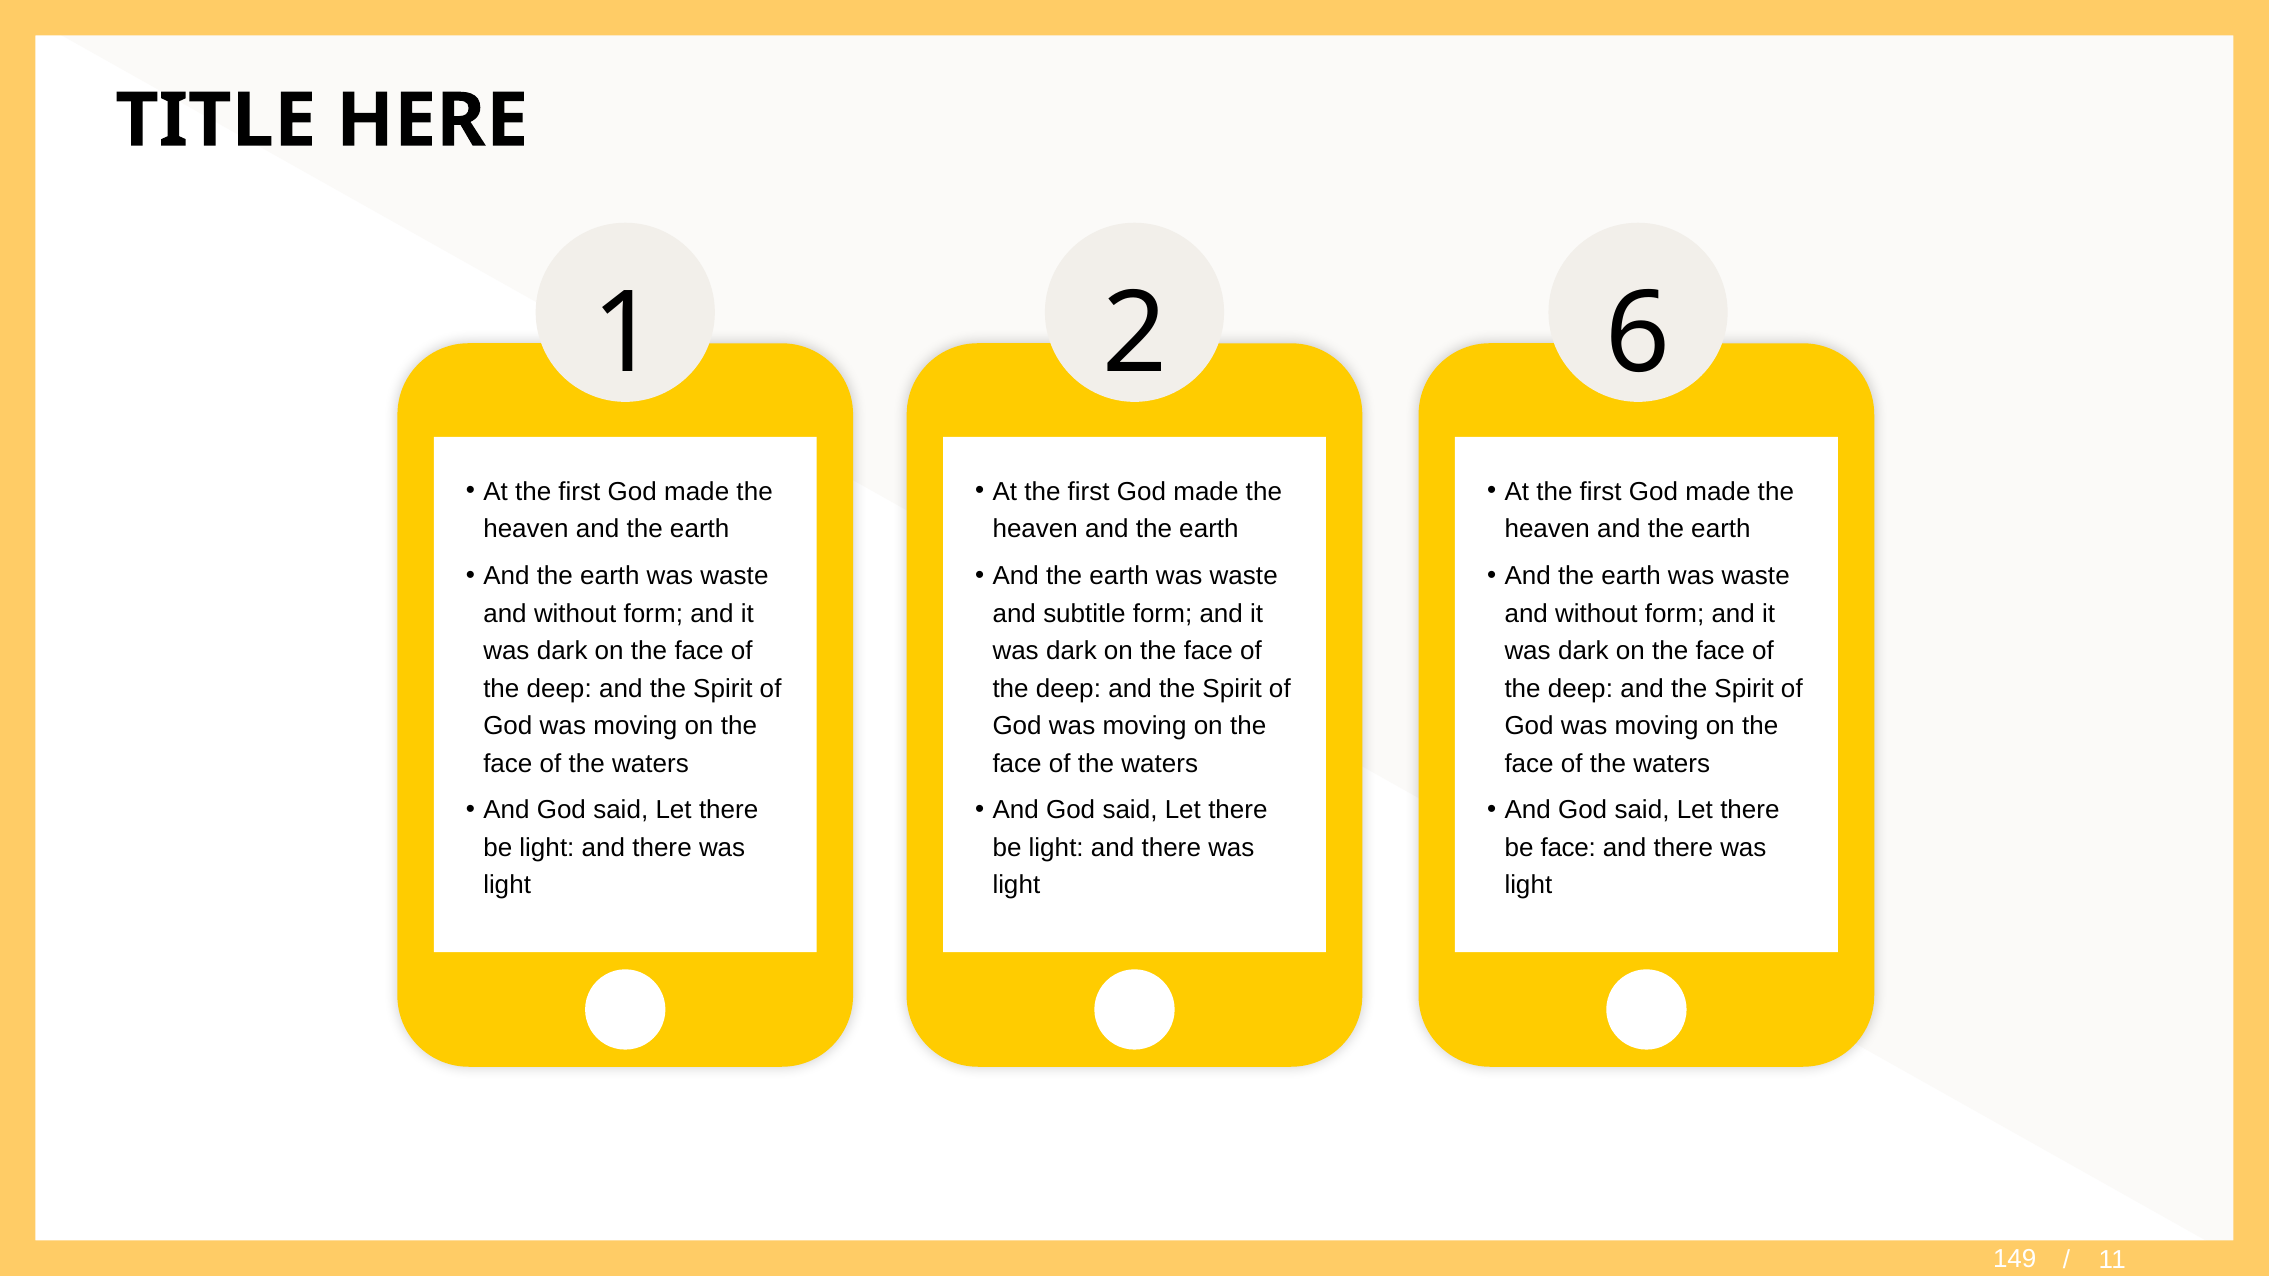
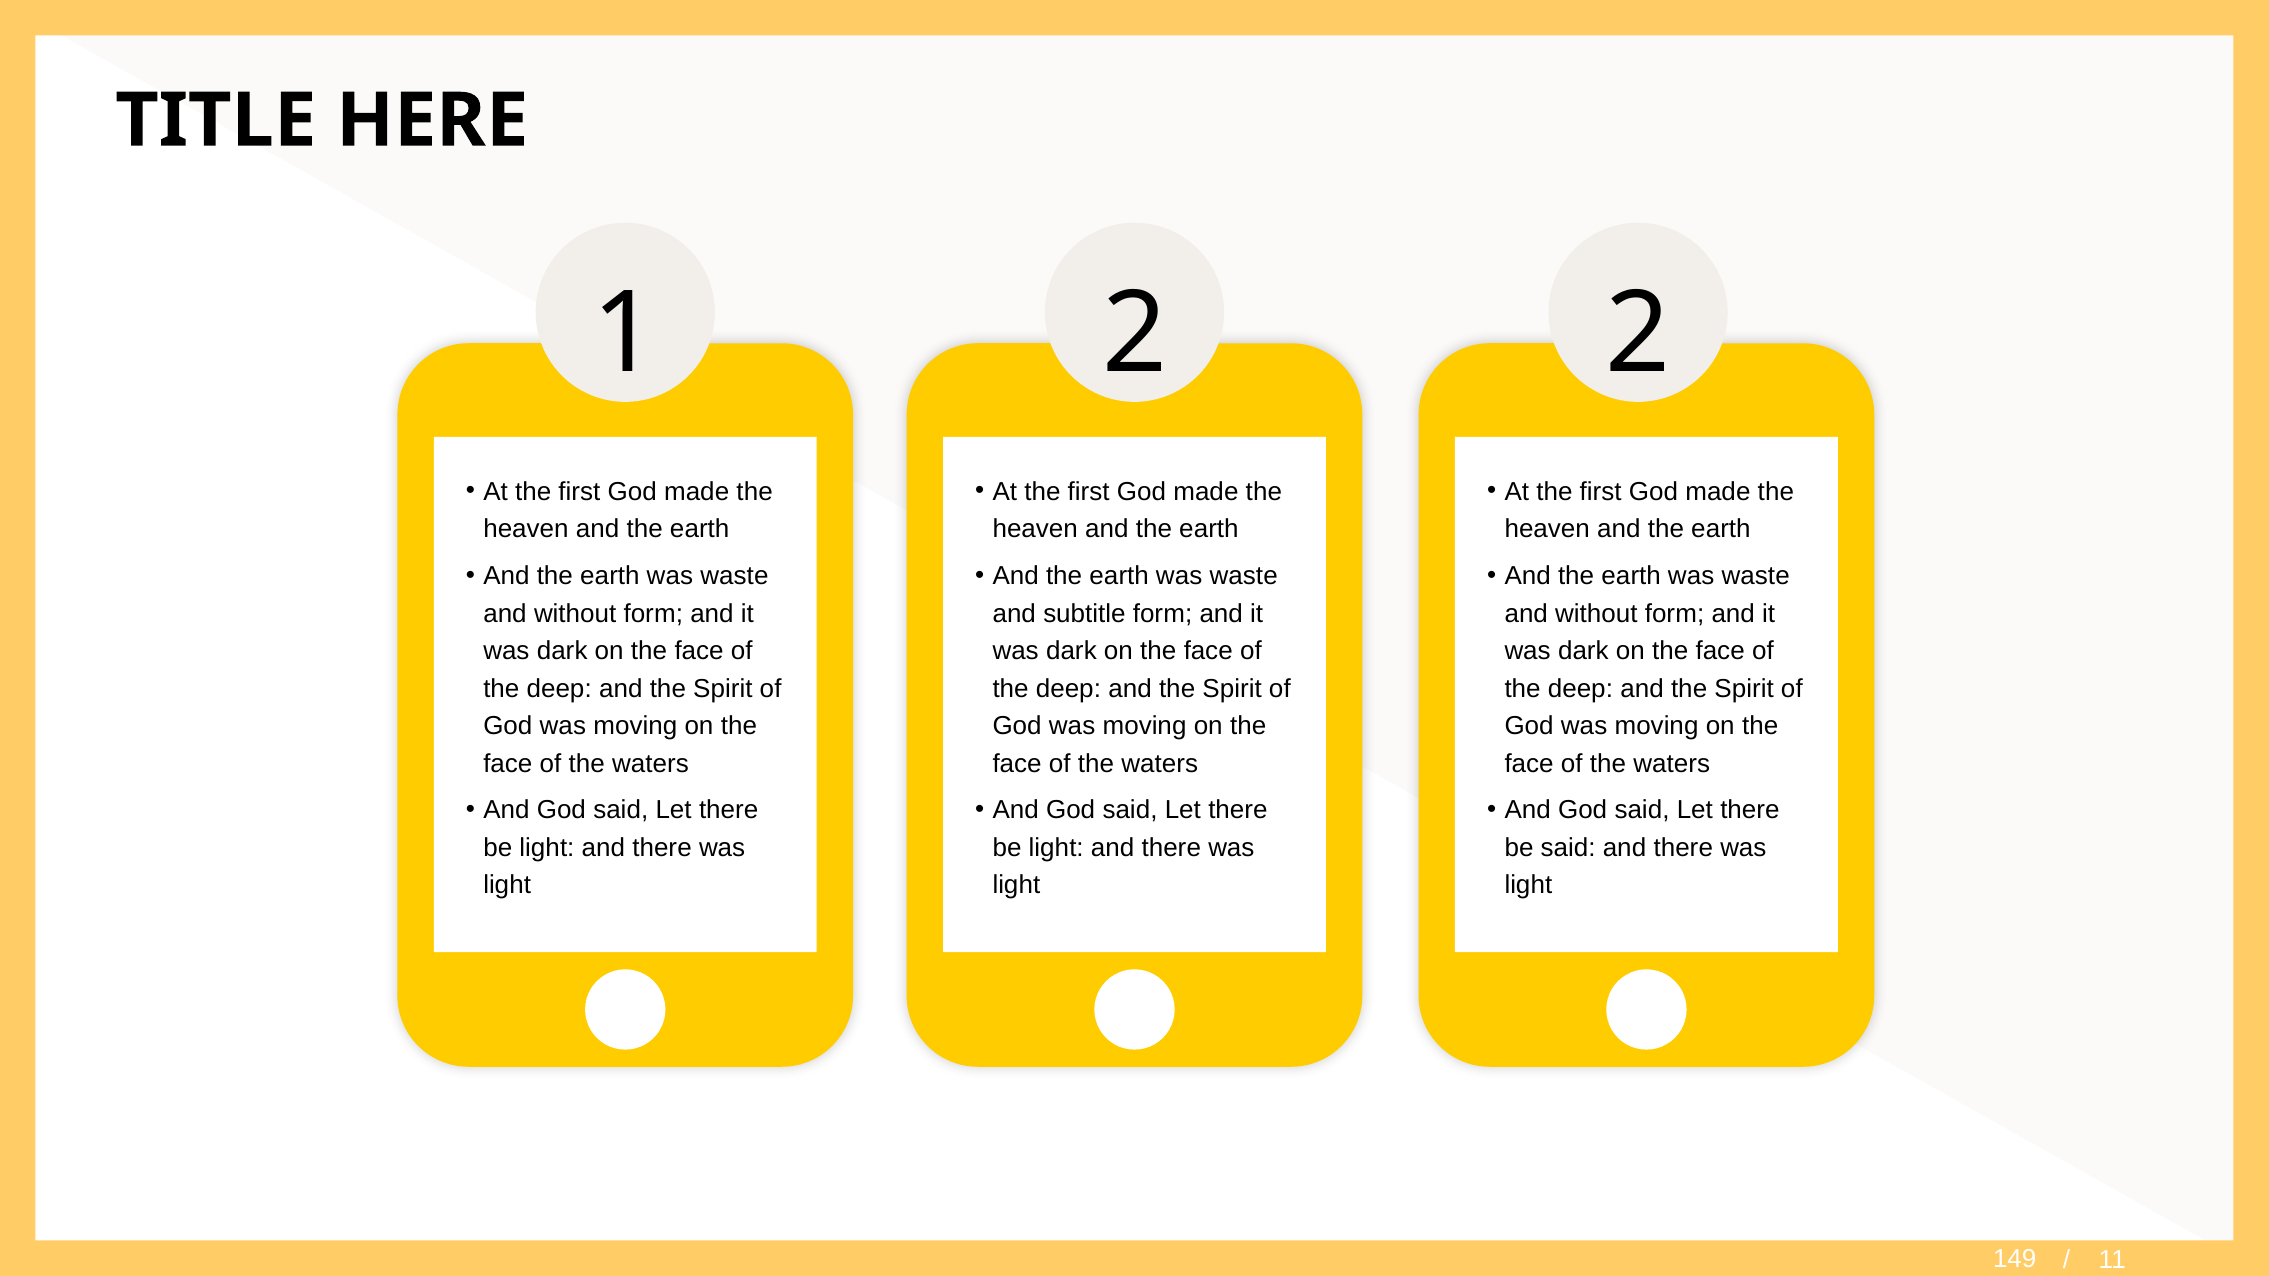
2 6: 6 -> 2
be face: face -> said
